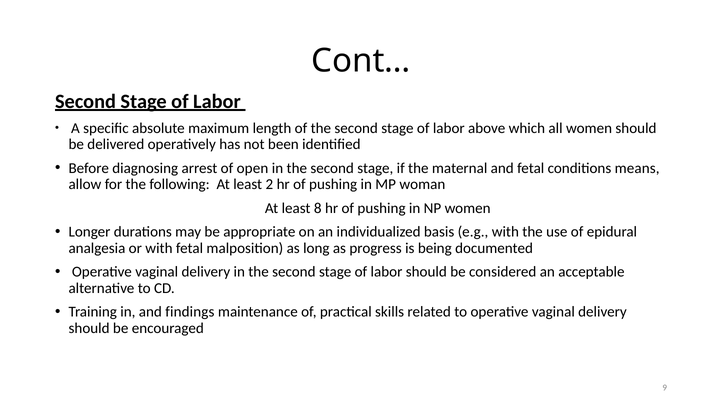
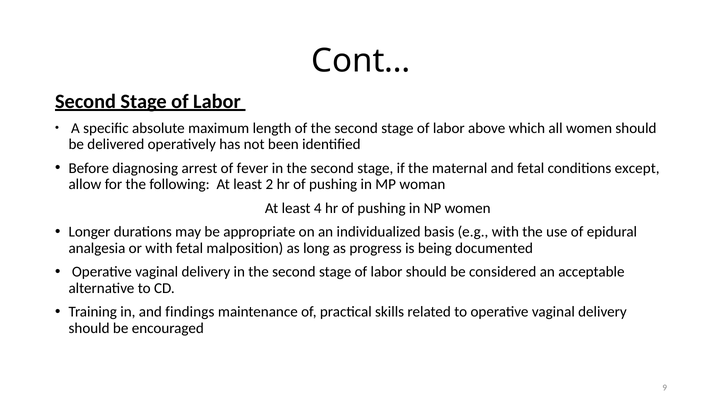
open: open -> fever
means: means -> except
8: 8 -> 4
